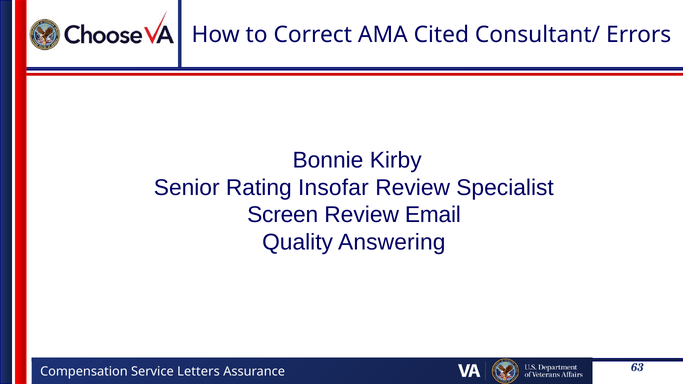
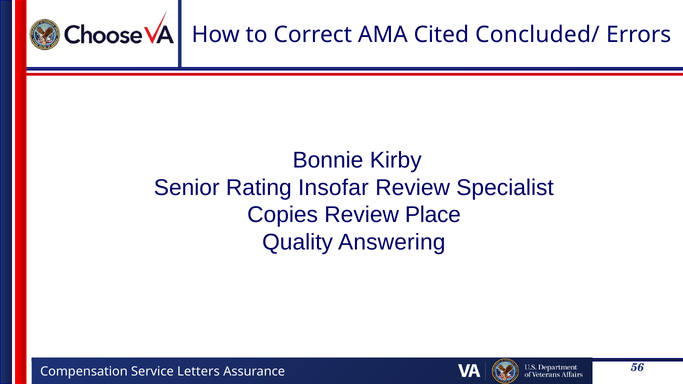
Consultant/: Consultant/ -> Concluded/
Screen: Screen -> Copies
Email: Email -> Place
63: 63 -> 56
